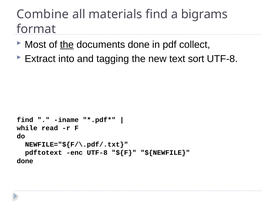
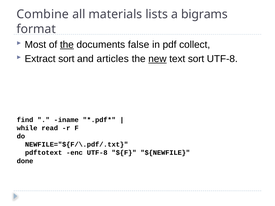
materials find: find -> lists
documents done: done -> false
Extract into: into -> sort
tagging: tagging -> articles
new underline: none -> present
